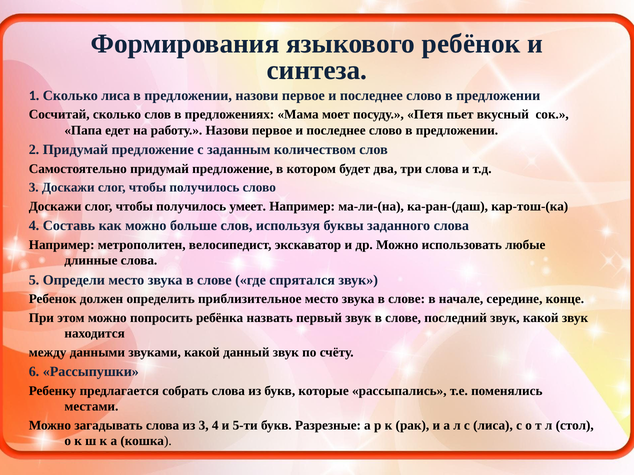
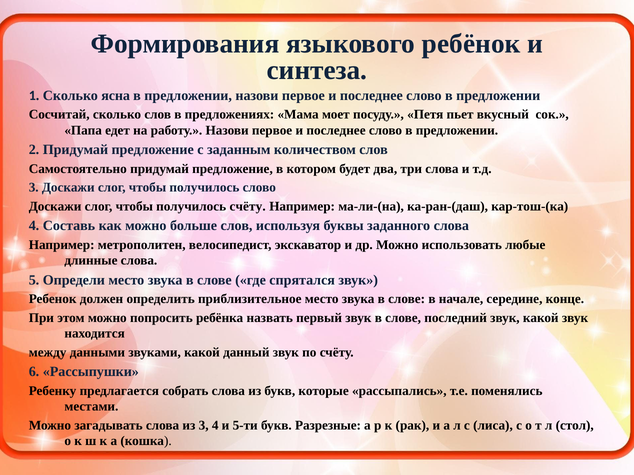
Сколько лиса: лиса -> ясна
получилось умеет: умеет -> счёту
